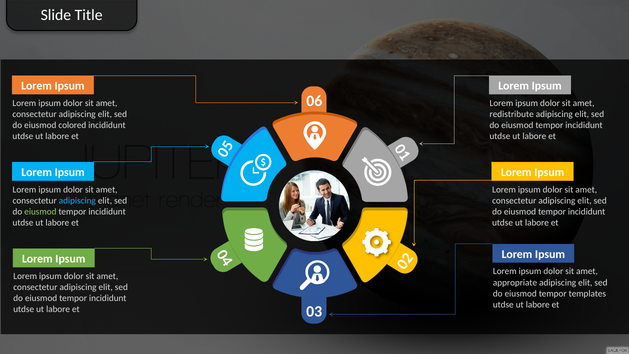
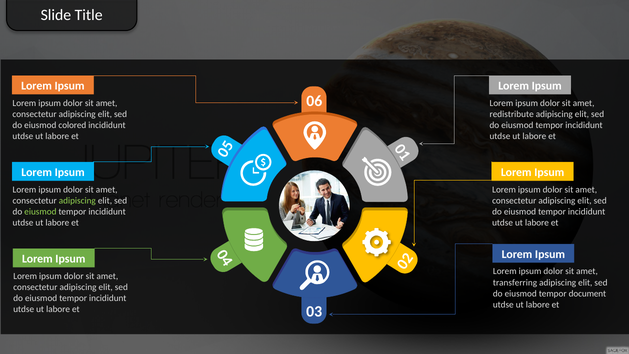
adipiscing at (77, 200) colour: light blue -> light green
appropriate: appropriate -> transferring
templates: templates -> document
